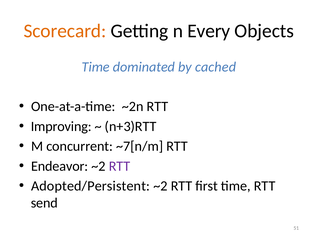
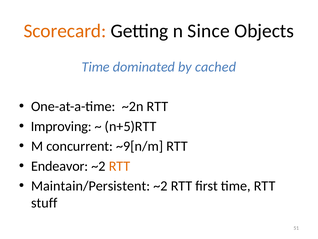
Every: Every -> Since
n+3)RTT: n+3)RTT -> n+5)RTT
~7[n/m: ~7[n/m -> ~9[n/m
RTT at (119, 166) colour: purple -> orange
Adopted/Persistent: Adopted/Persistent -> Maintain/Persistent
send: send -> stuff
